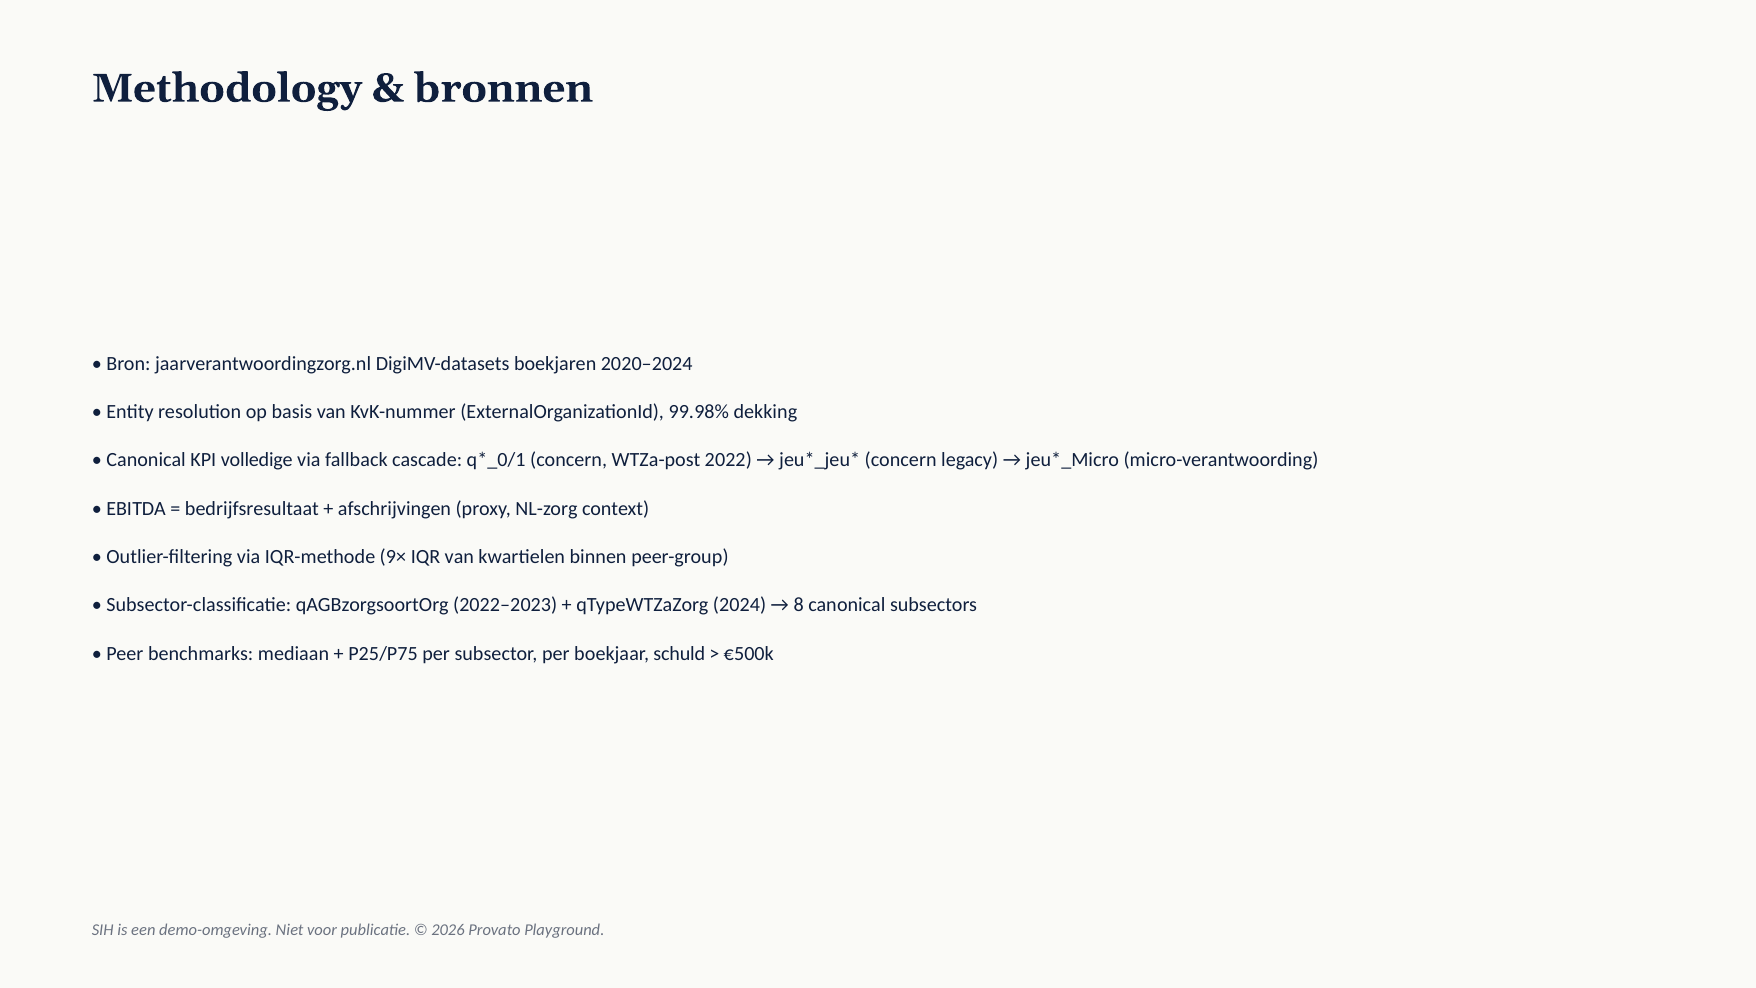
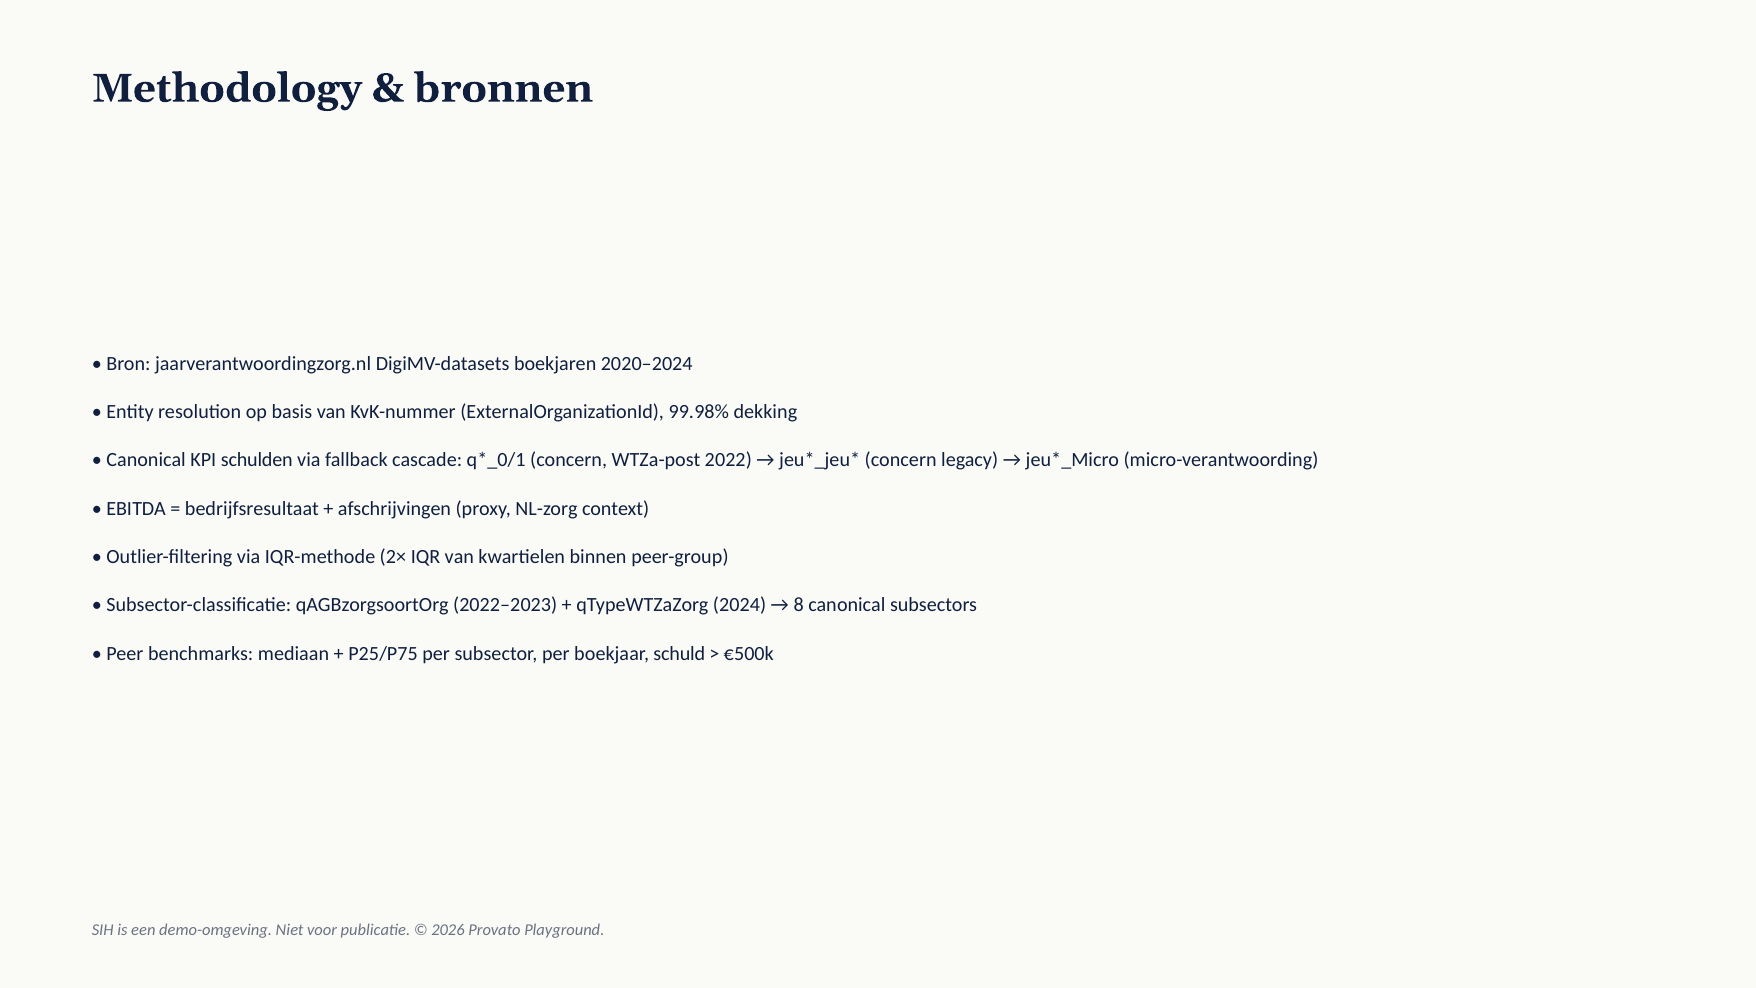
volledige: volledige -> schulden
9×: 9× -> 2×
